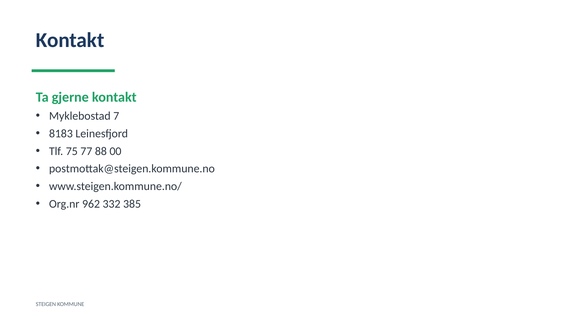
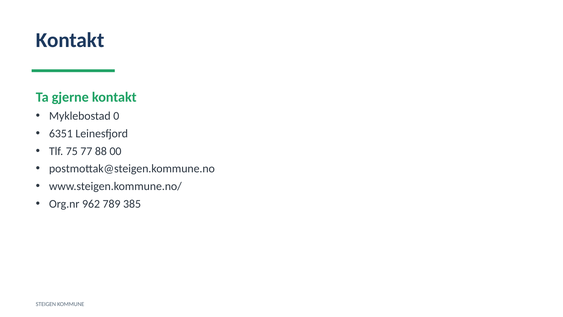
7: 7 -> 0
8183: 8183 -> 6351
332: 332 -> 789
